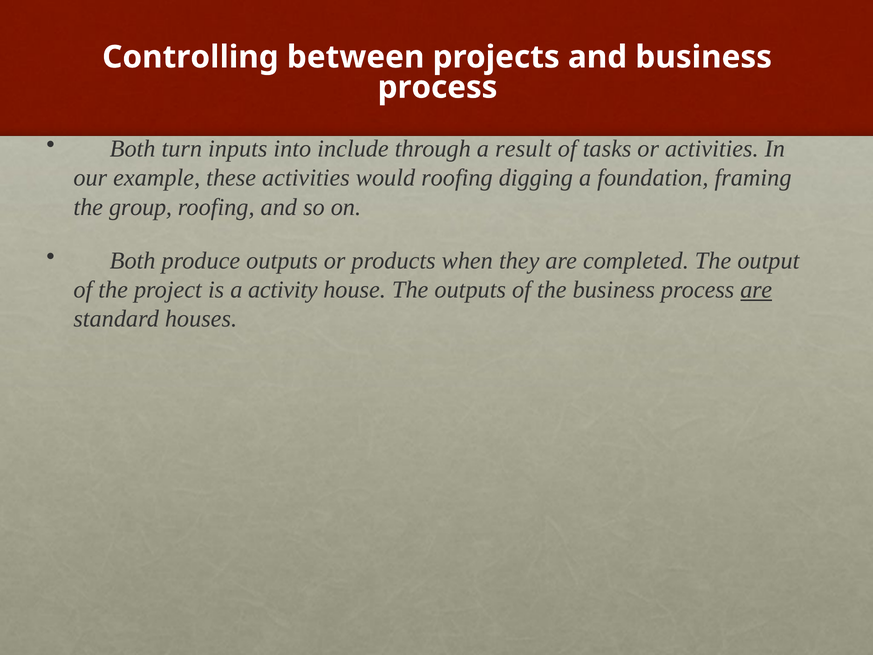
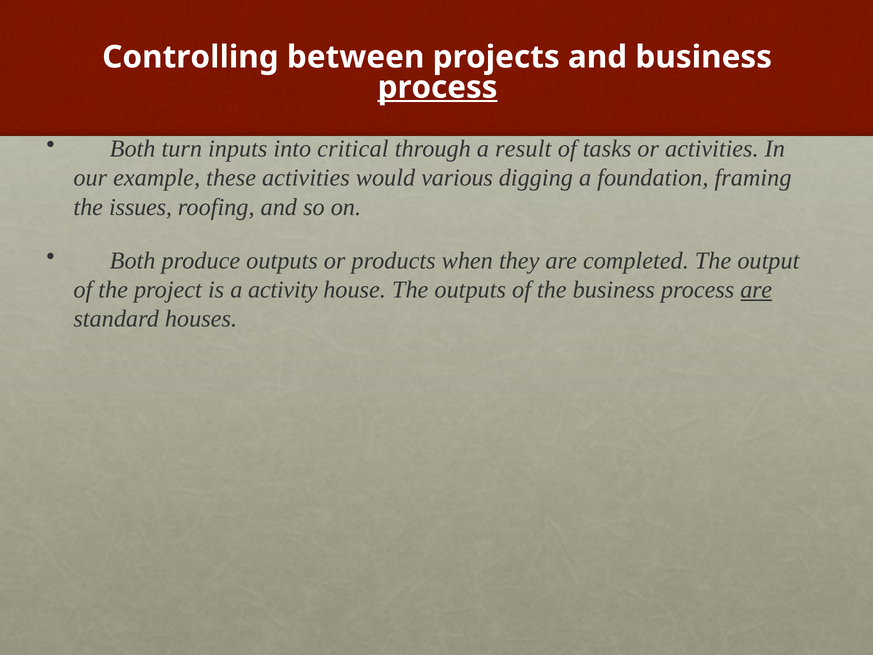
process at (438, 87) underline: none -> present
include: include -> critical
would roofing: roofing -> various
group: group -> issues
